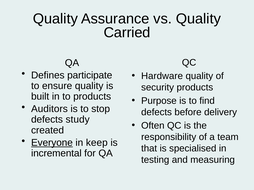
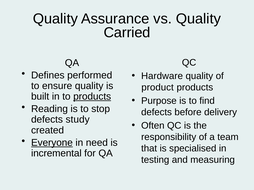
participate: participate -> performed
security: security -> product
products at (92, 97) underline: none -> present
Auditors: Auditors -> Reading
keep: keep -> need
